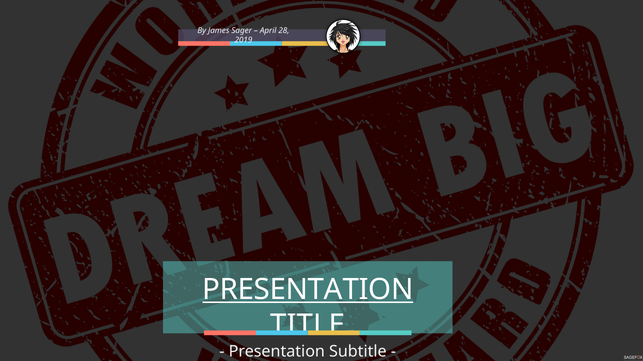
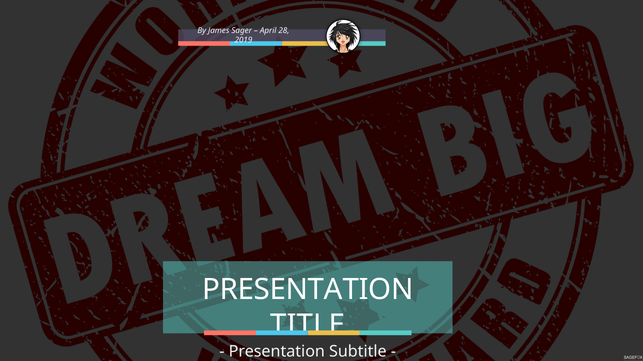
PRESENTATION at (308, 290) underline: present -> none
